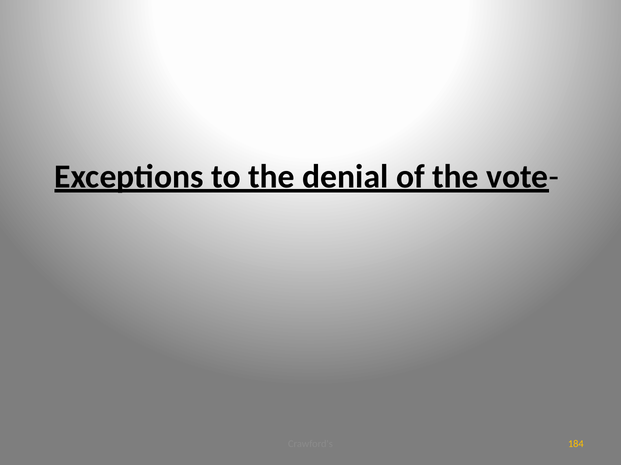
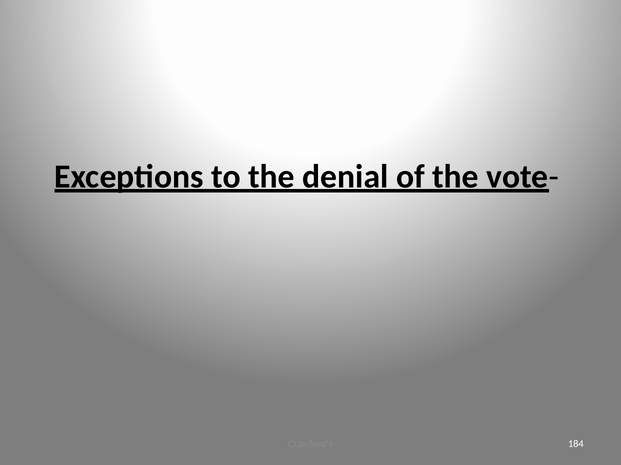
184 colour: yellow -> white
